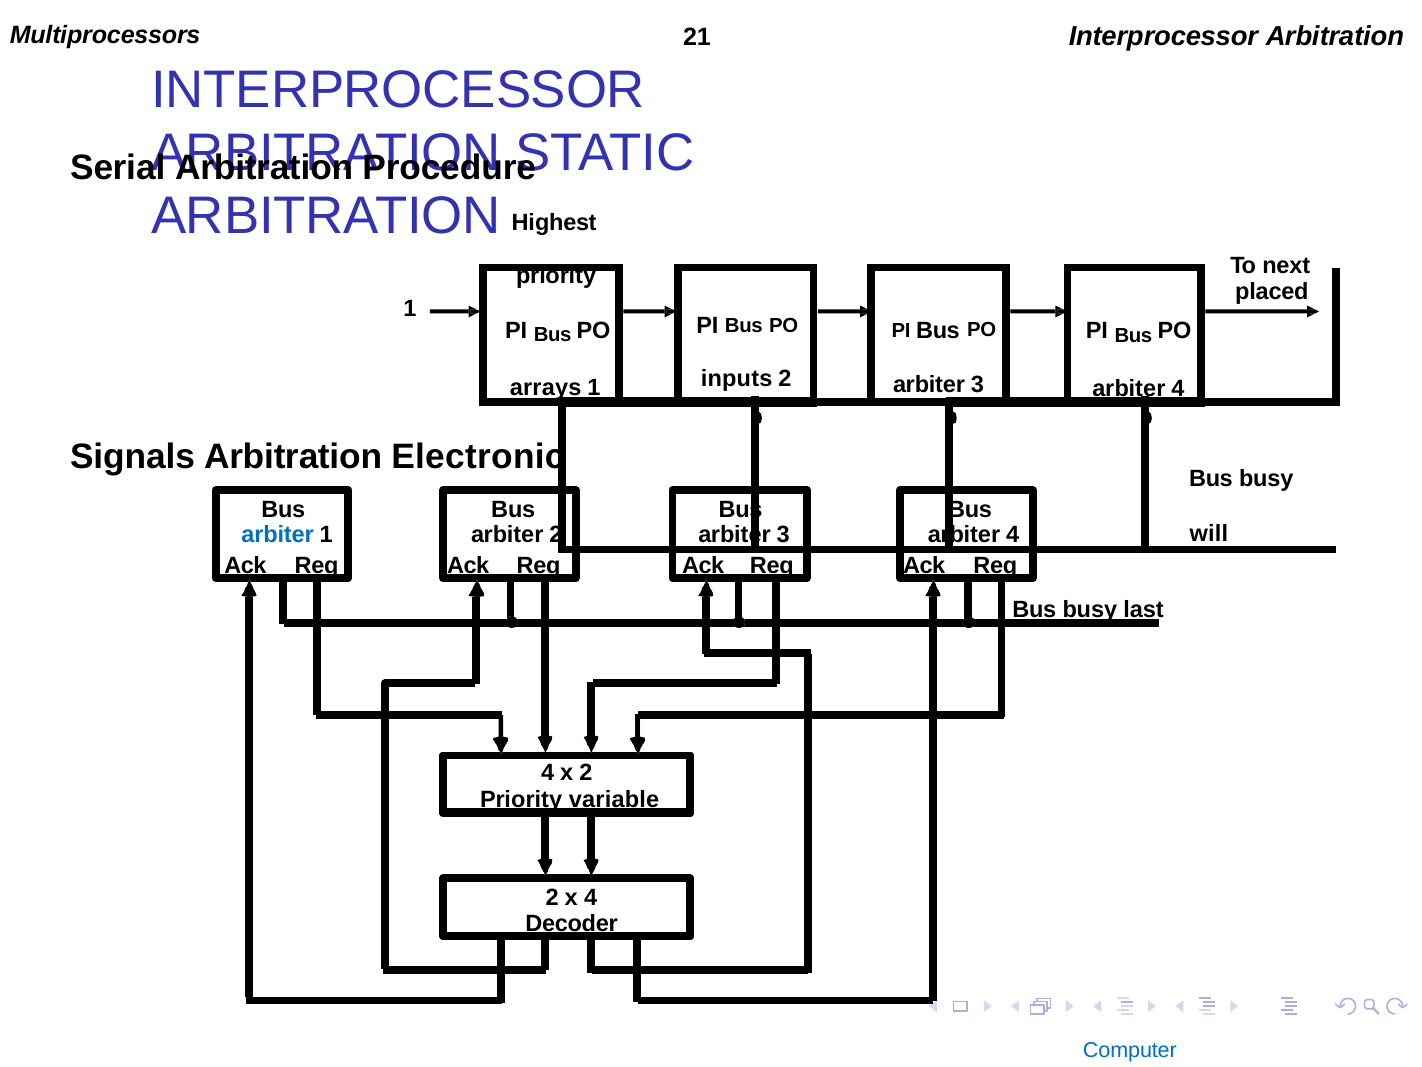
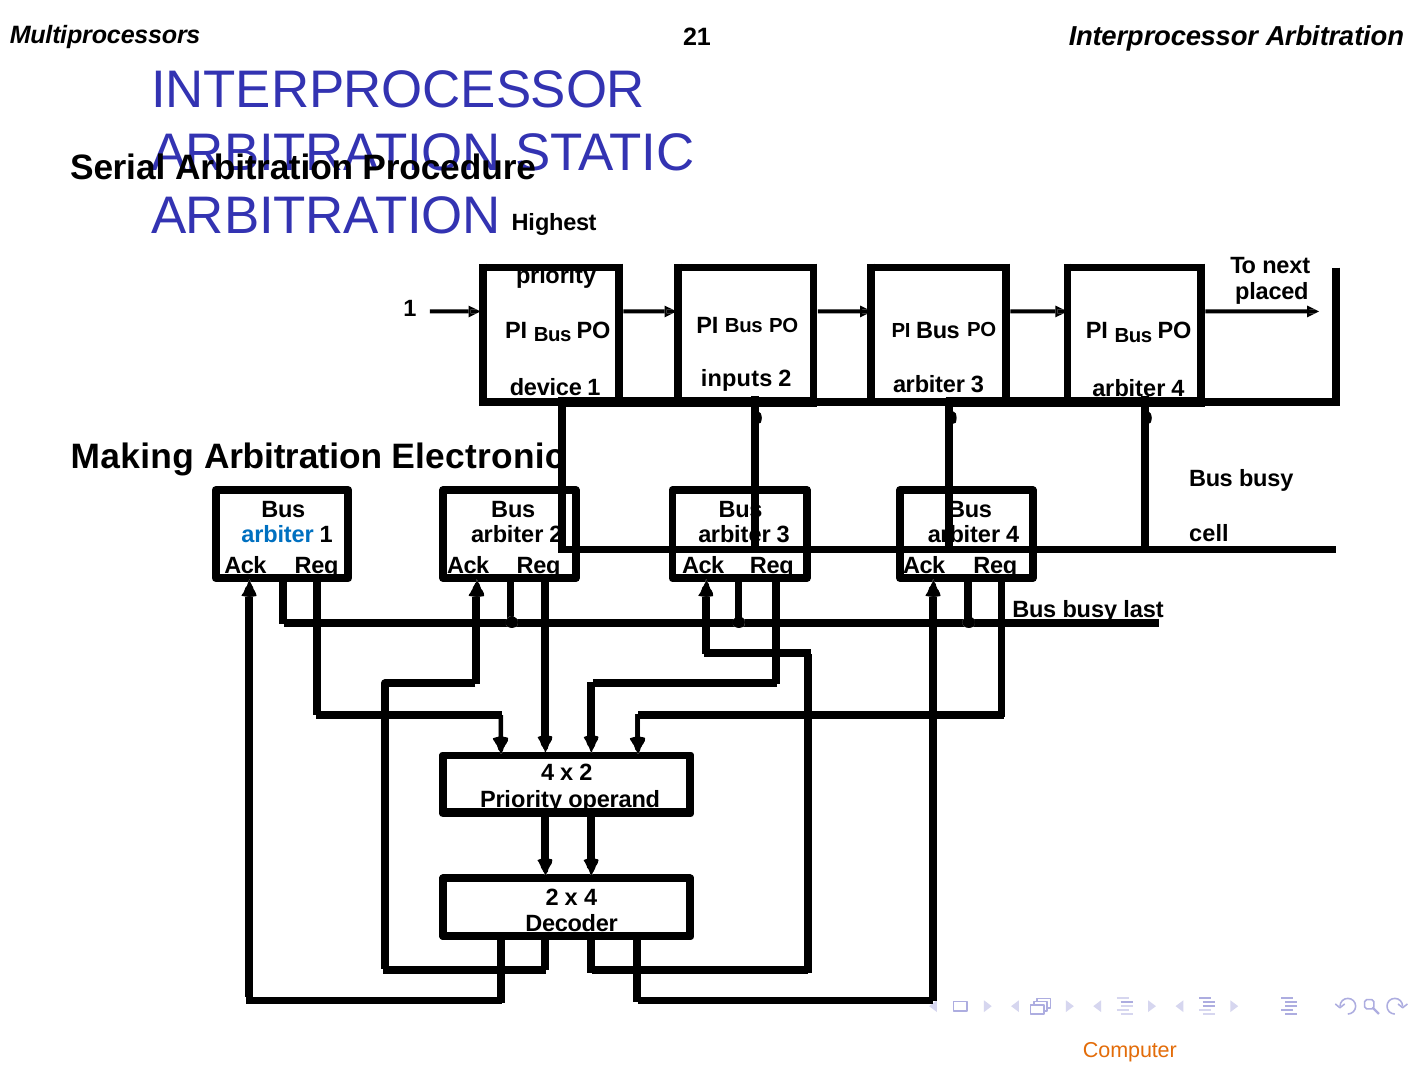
arrays: arrays -> device
Signals: Signals -> Making
will: will -> cell
variable: variable -> operand
Computer at (1130, 1050) colour: blue -> orange
